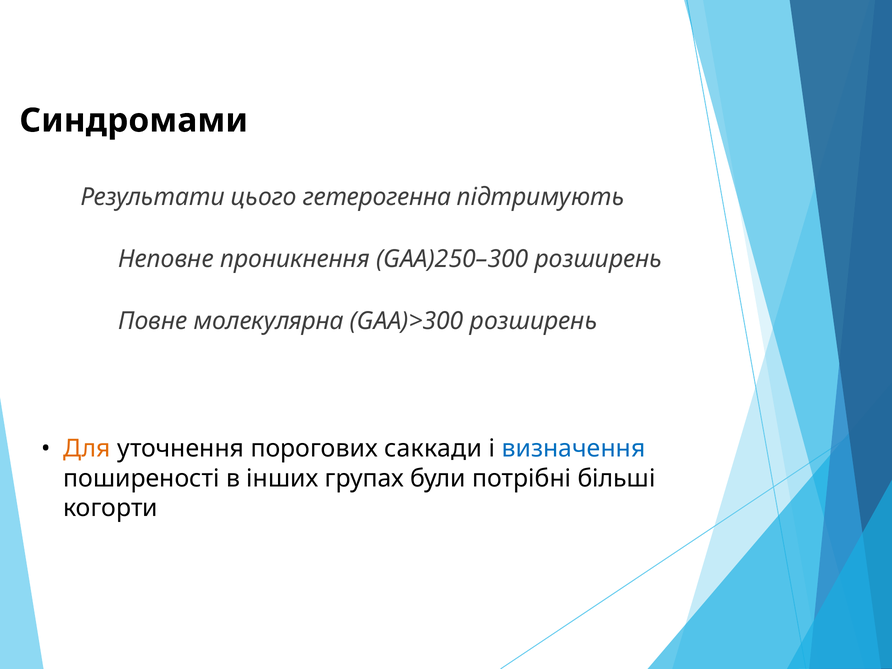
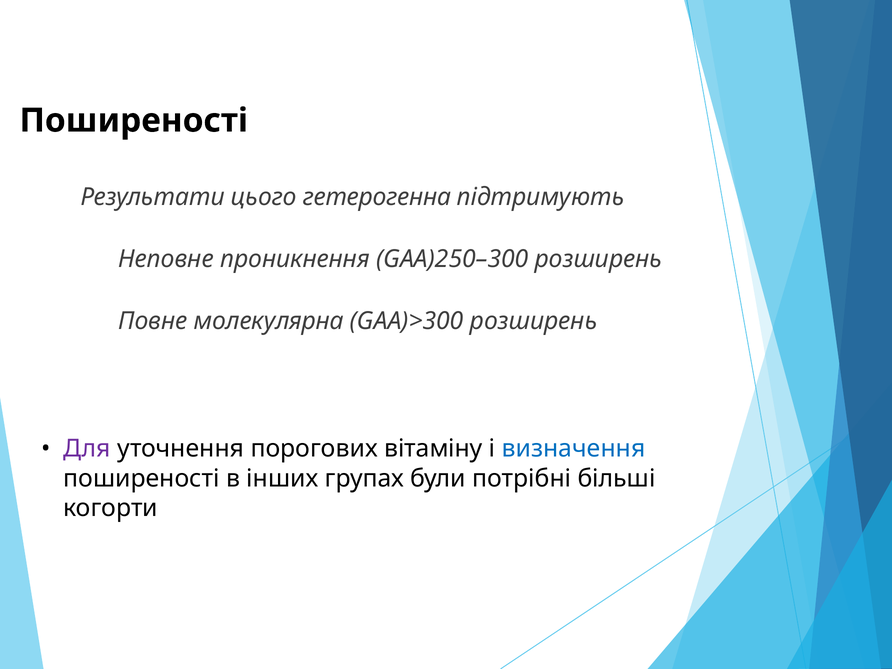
Синдромами at (134, 121): Синдромами -> Поширеності
Для colour: orange -> purple
саккади: саккади -> вітаміну
